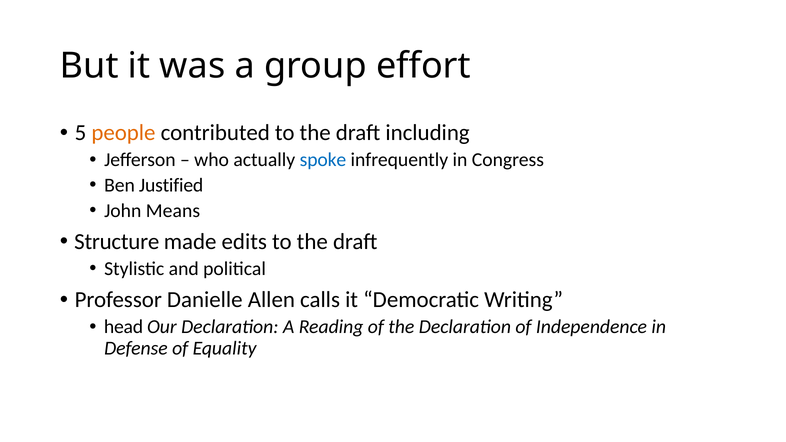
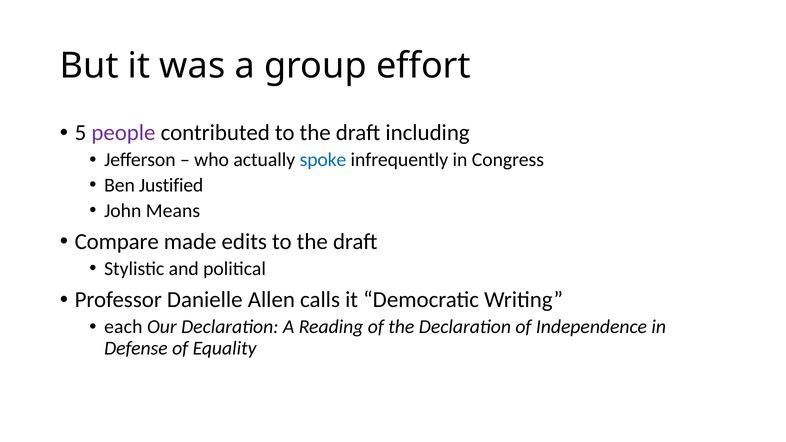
people colour: orange -> purple
Structure: Structure -> Compare
head: head -> each
